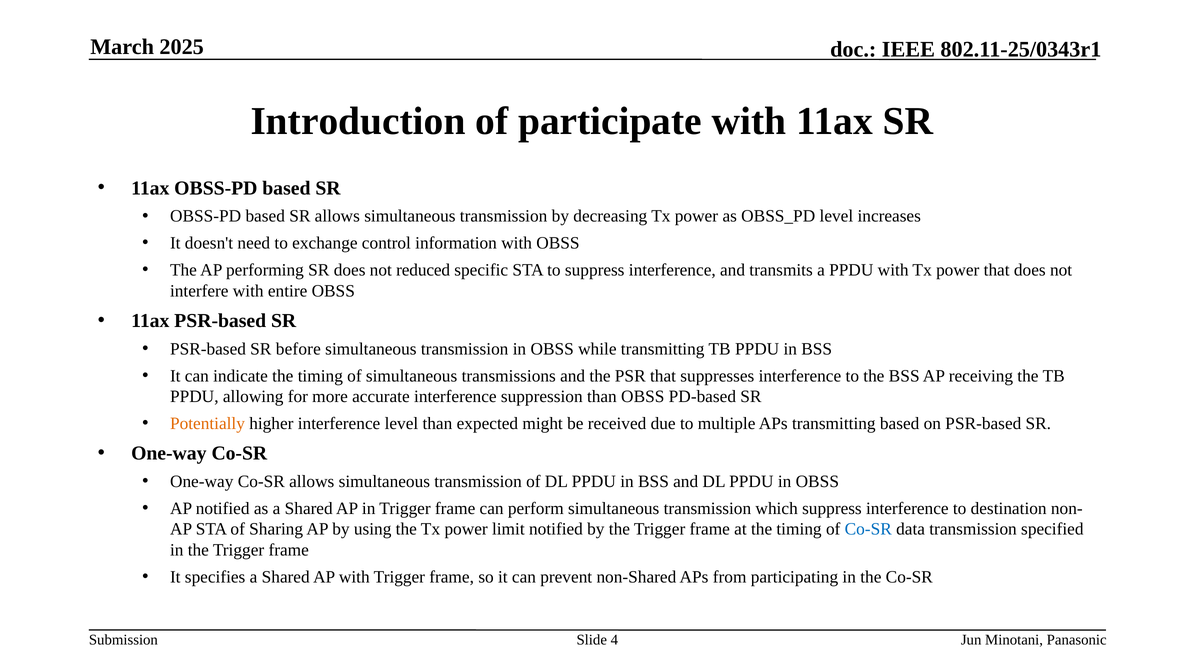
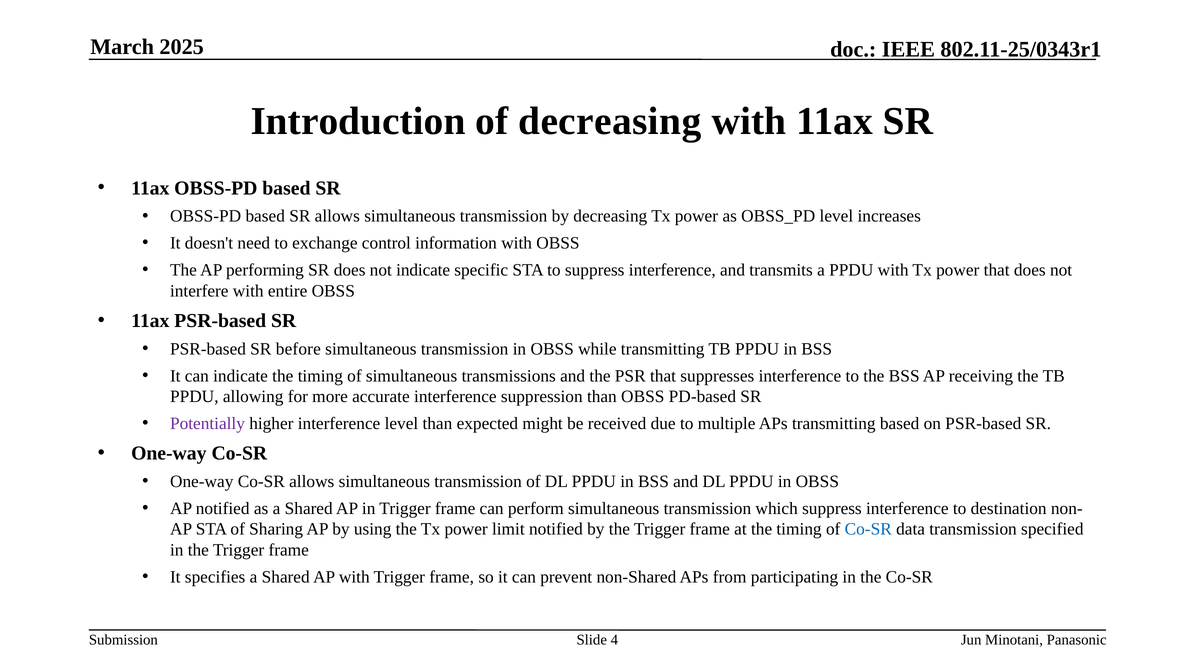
of participate: participate -> decreasing
not reduced: reduced -> indicate
Potentially colour: orange -> purple
